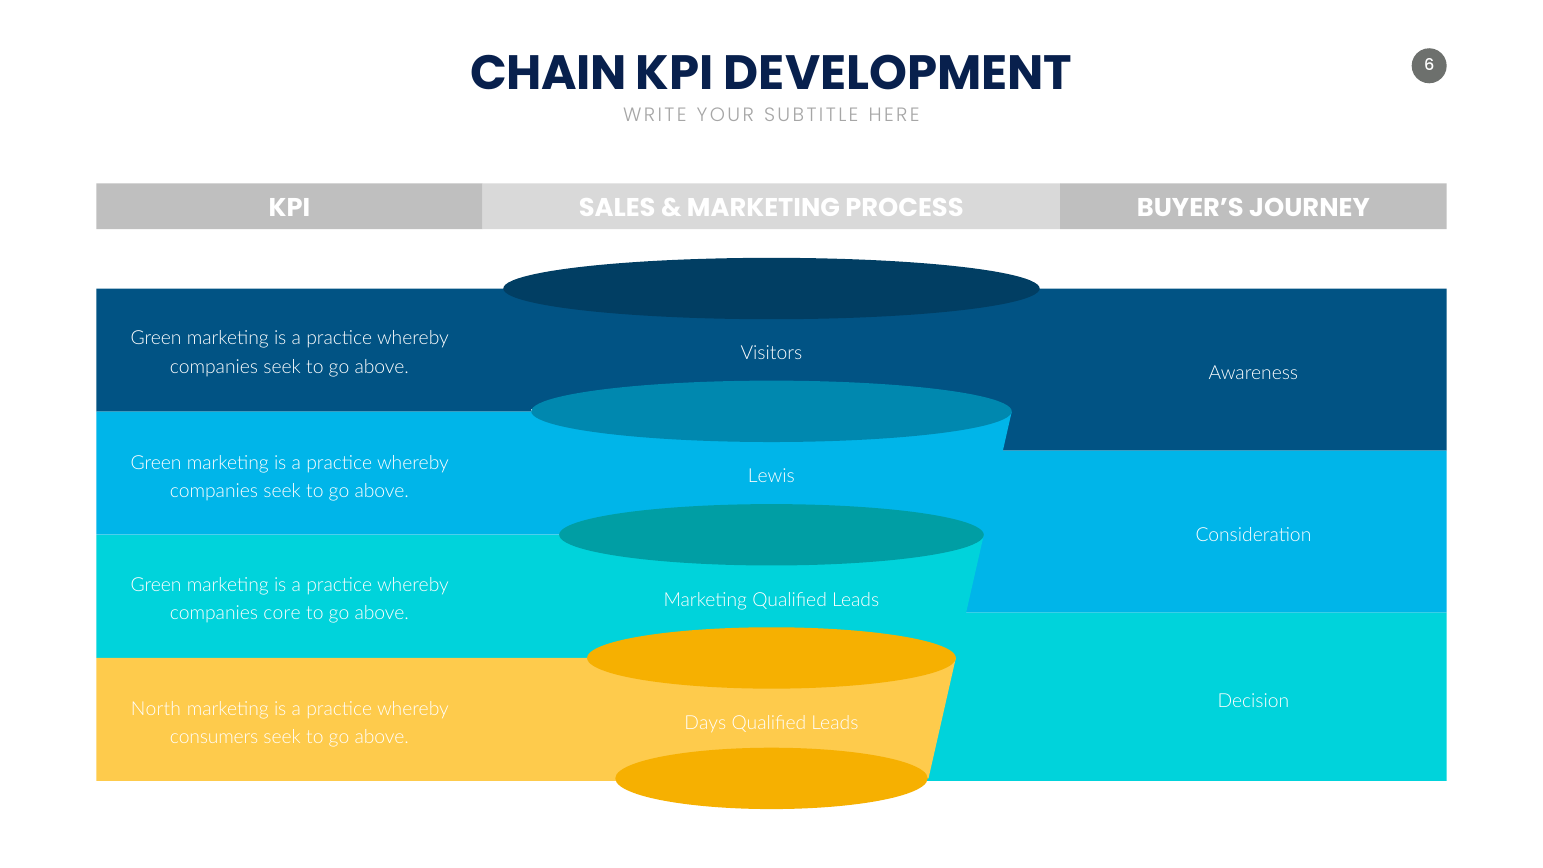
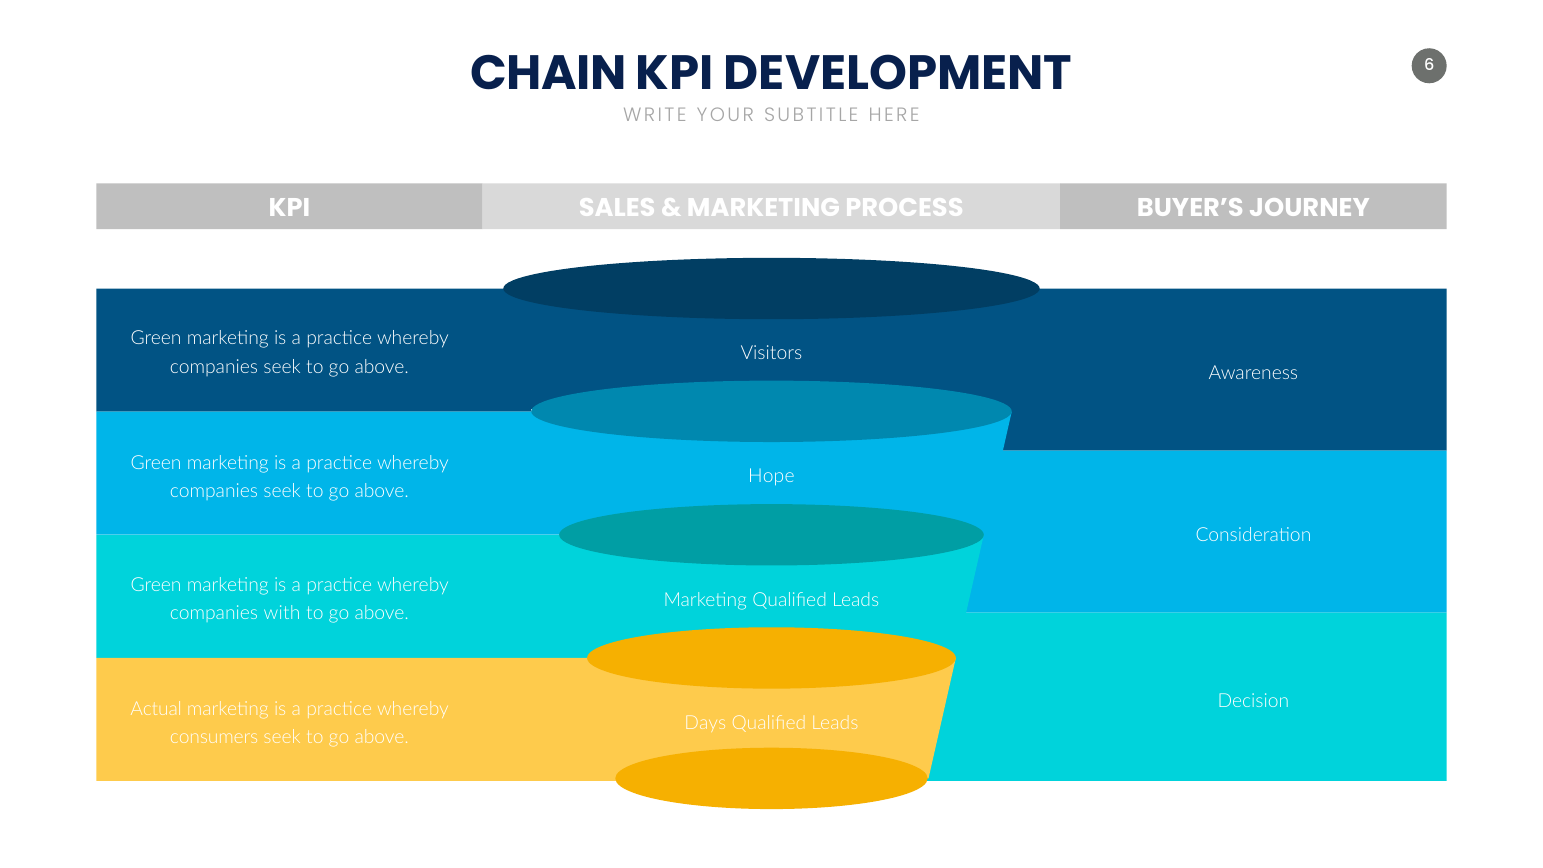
Lewis: Lewis -> Hope
core: core -> with
North: North -> Actual
